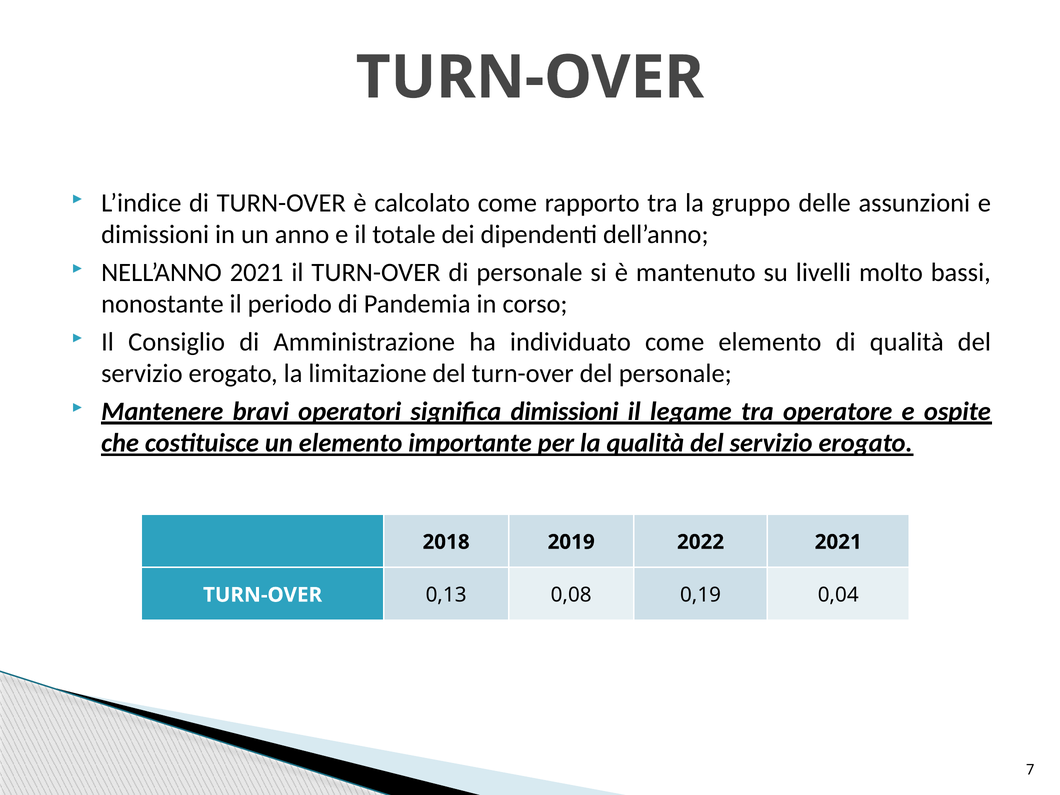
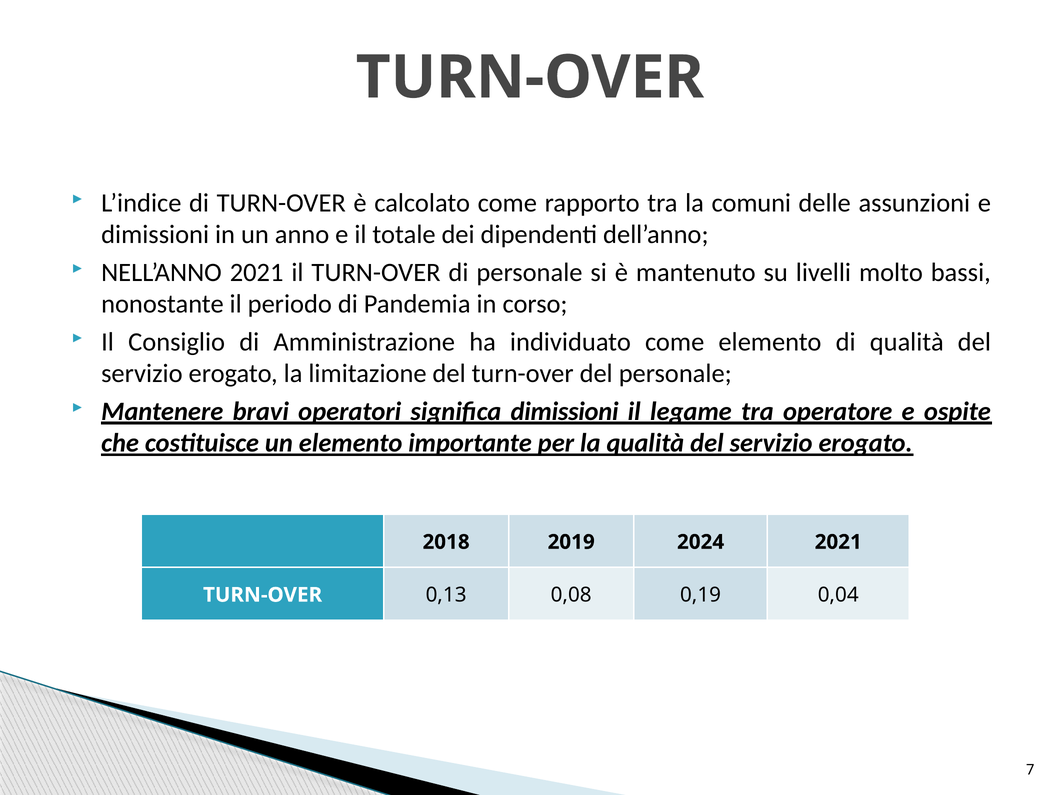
gruppo: gruppo -> comuni
2022: 2022 -> 2024
